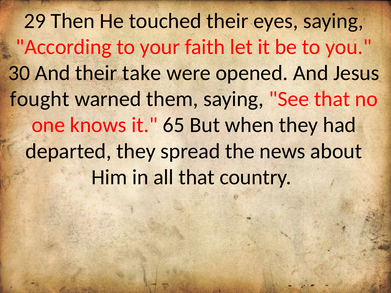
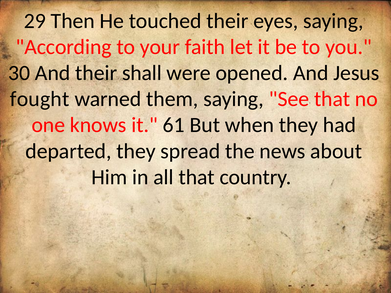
take: take -> shall
65: 65 -> 61
